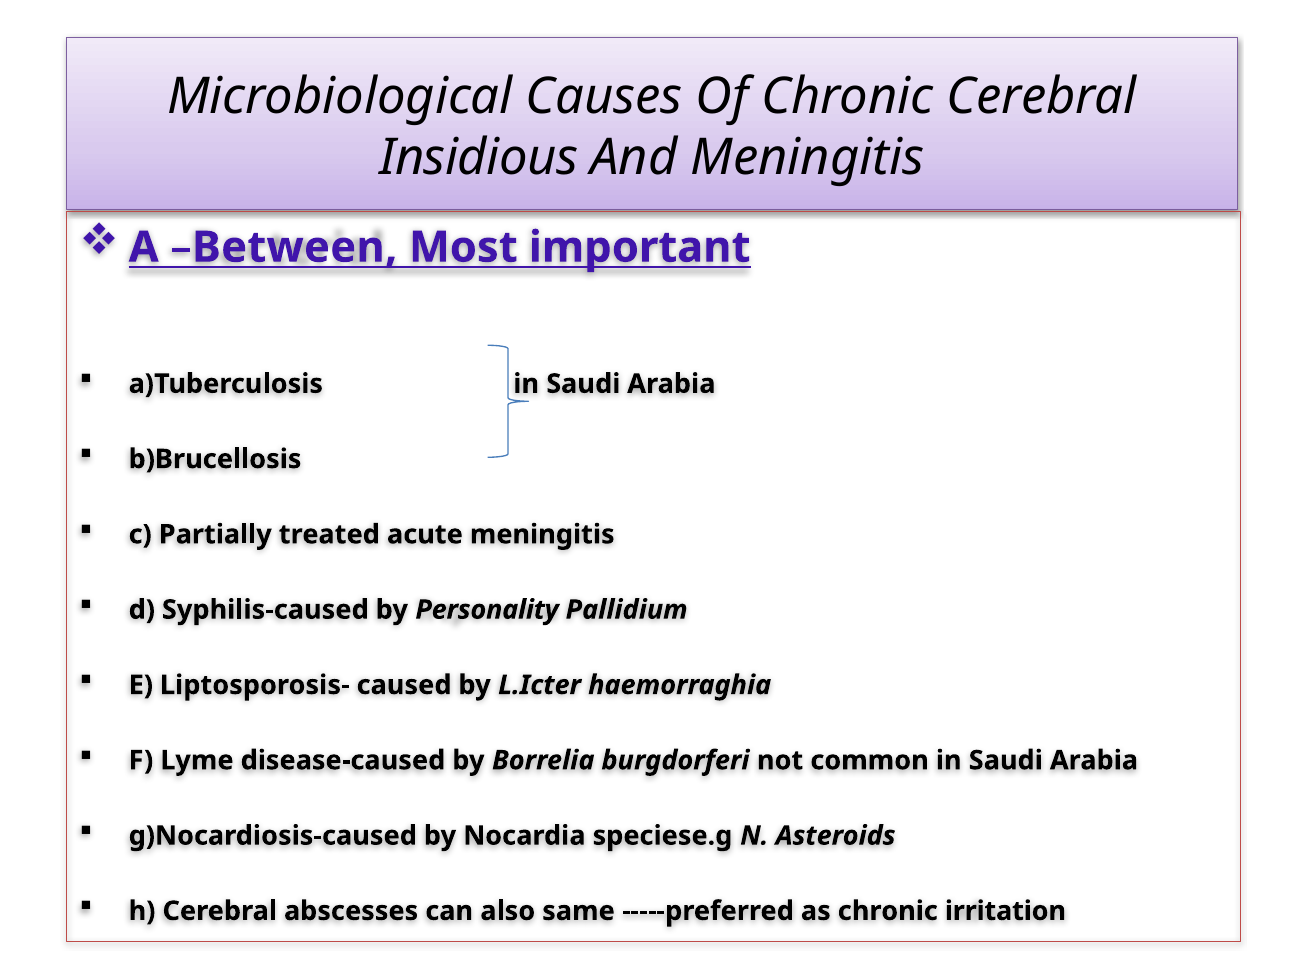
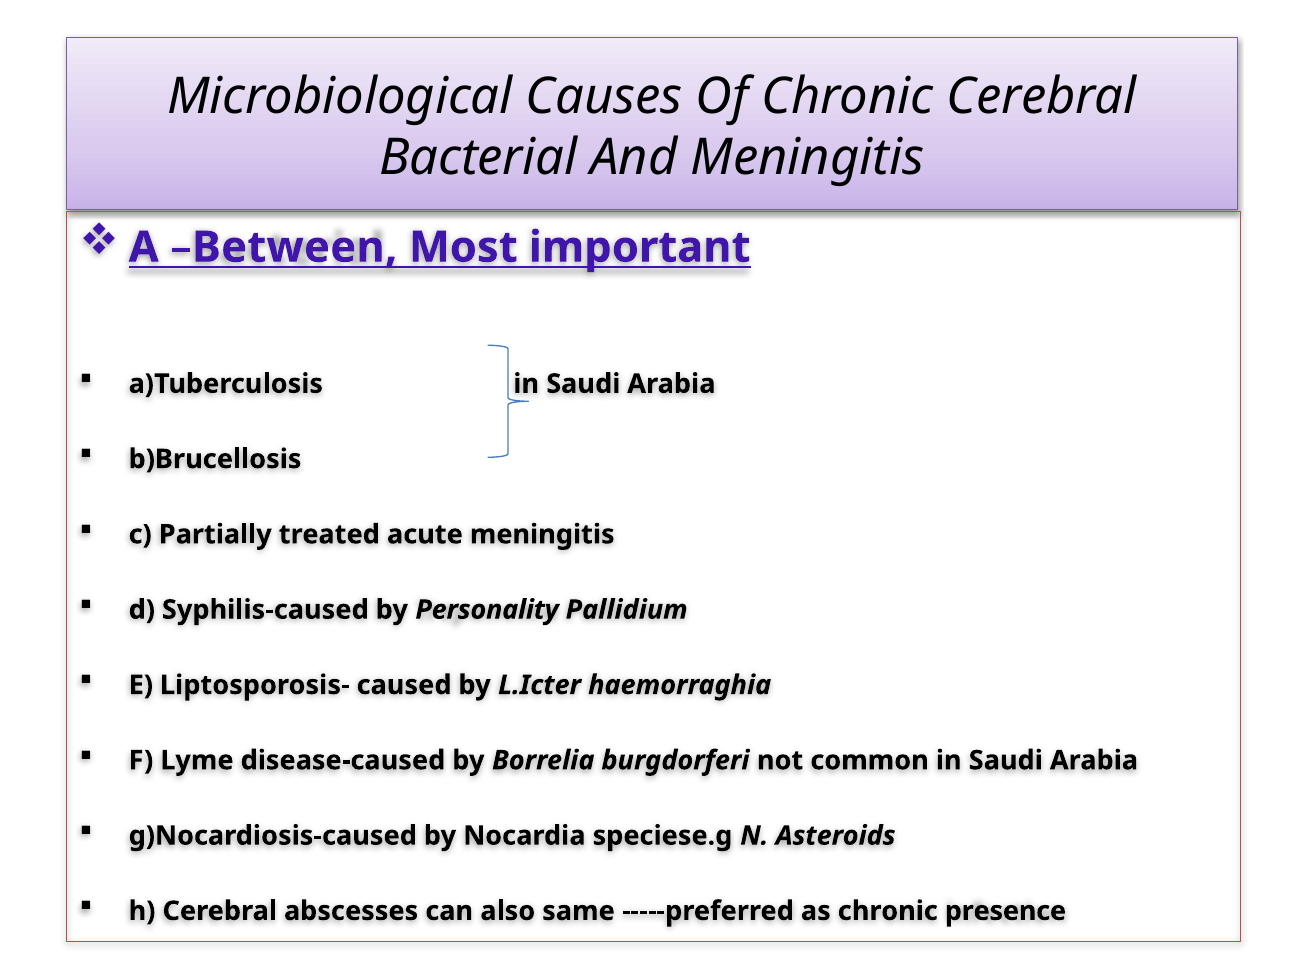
Insidious: Insidious -> Bacterial
irritation: irritation -> presence
